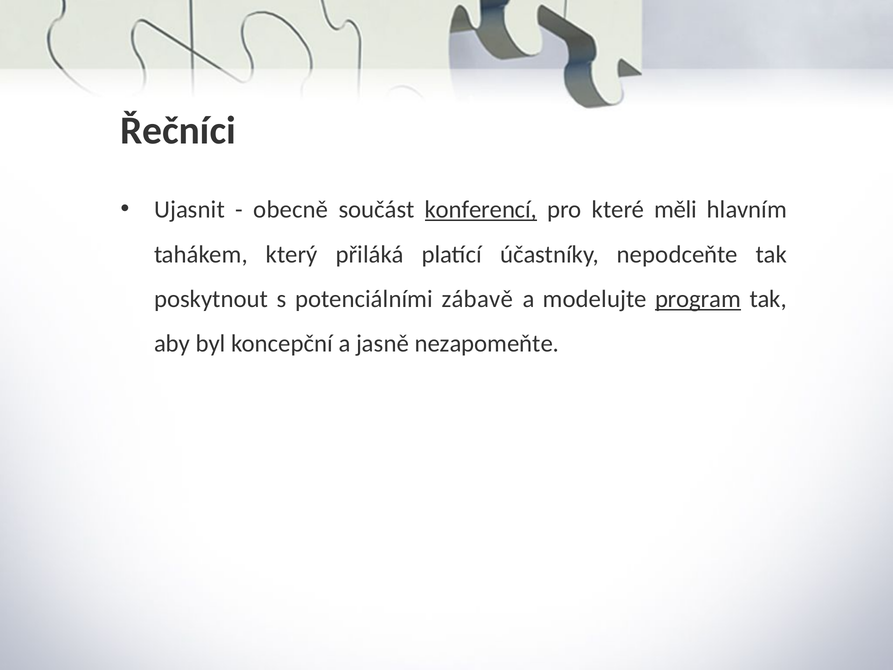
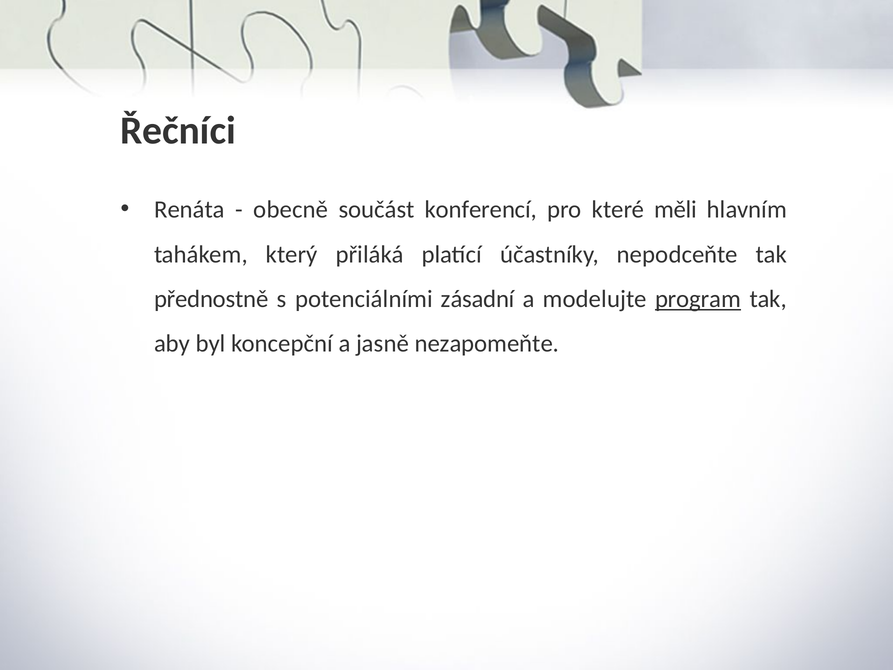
Ujasnit: Ujasnit -> Renáta
konferencí underline: present -> none
poskytnout: poskytnout -> přednostně
zábavě: zábavě -> zásadní
